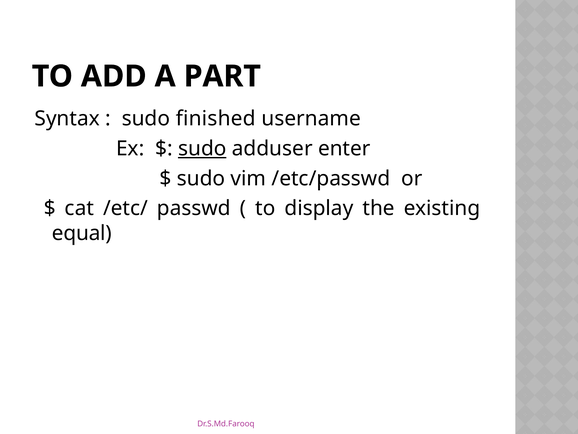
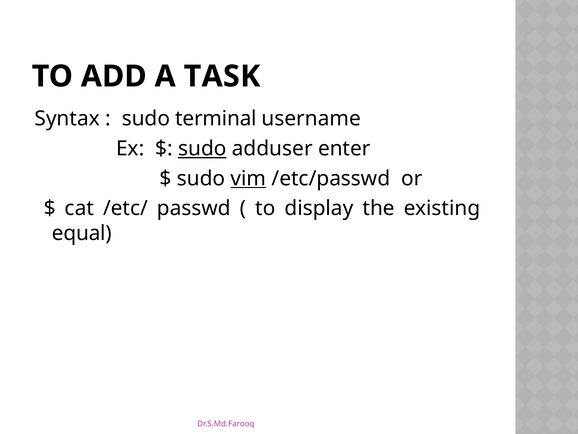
PART: PART -> TASK
finished: finished -> terminal
vim underline: none -> present
